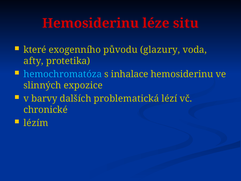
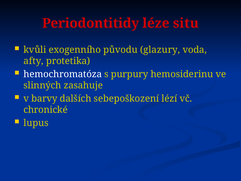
Hemosiderinu at (91, 23): Hemosiderinu -> Periodontitidy
které: které -> kvůli
hemochromatóza colour: light blue -> white
inhalace: inhalace -> purpury
expozice: expozice -> zasahuje
problematická: problematická -> sebepoškození
lézím: lézím -> lupus
